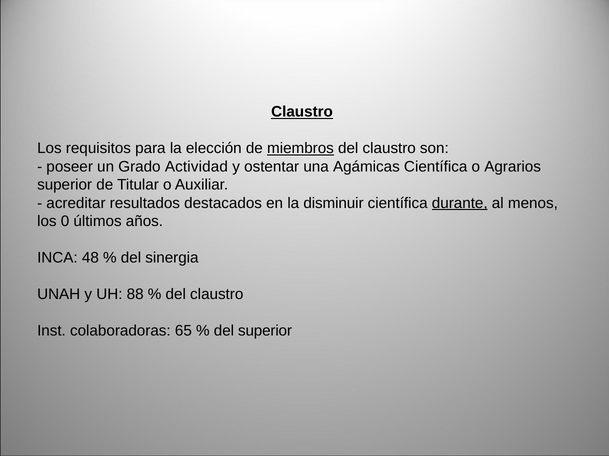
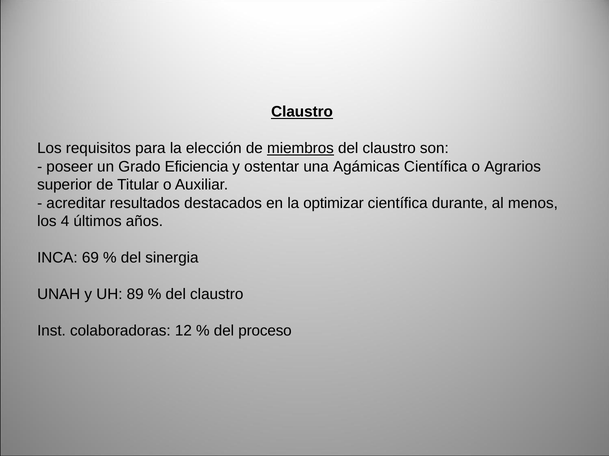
Actividad: Actividad -> Eficiencia
disminuir: disminuir -> optimizar
durante underline: present -> none
0: 0 -> 4
48: 48 -> 69
88: 88 -> 89
65: 65 -> 12
del superior: superior -> proceso
